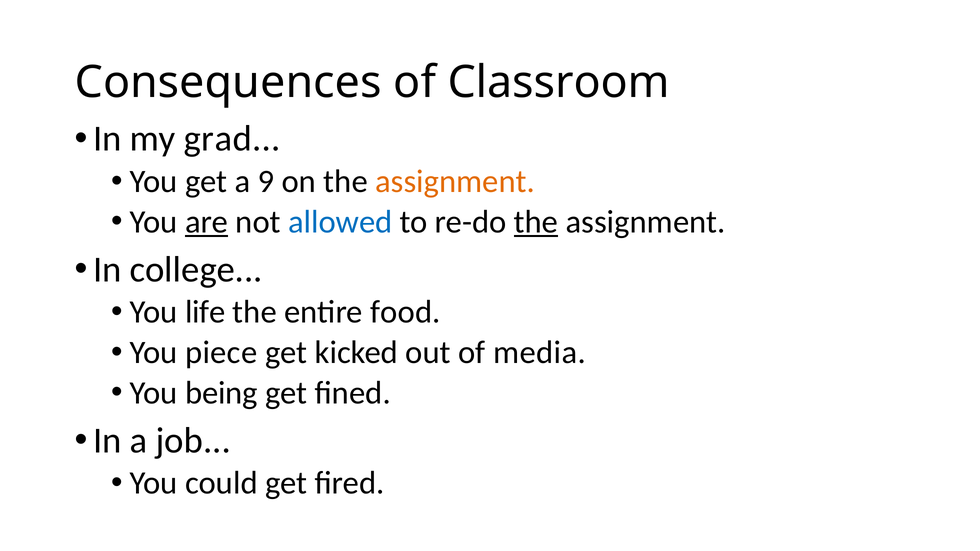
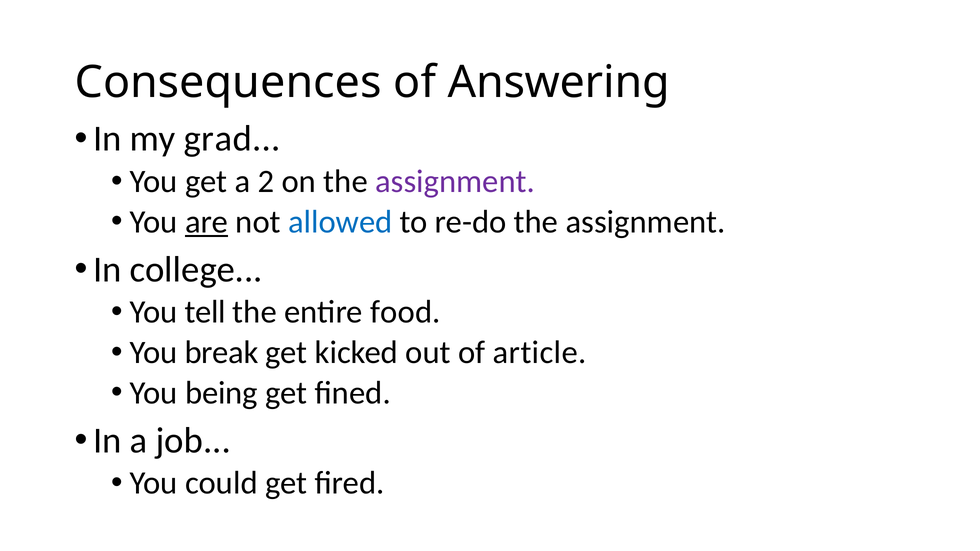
Classroom: Classroom -> Answering
9: 9 -> 2
assignment at (455, 182) colour: orange -> purple
the at (536, 222) underline: present -> none
life: life -> tell
piece: piece -> break
media: media -> article
